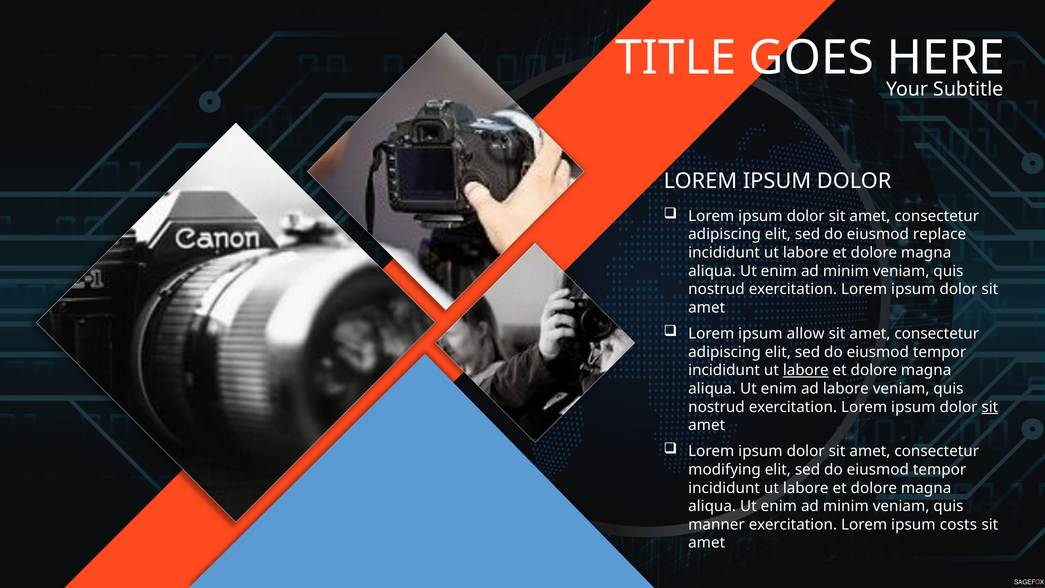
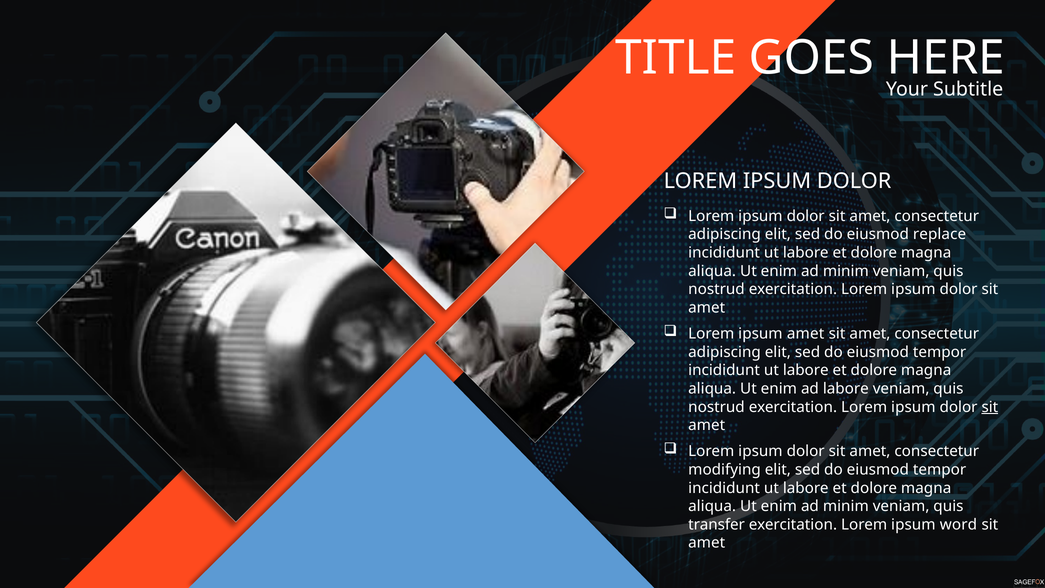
ipsum allow: allow -> amet
labore at (806, 370) underline: present -> none
manner: manner -> transfer
costs: costs -> word
